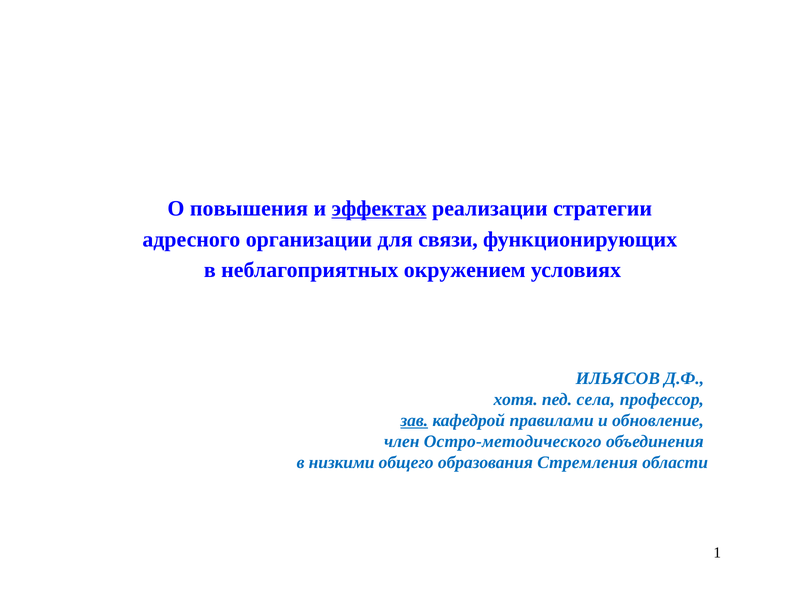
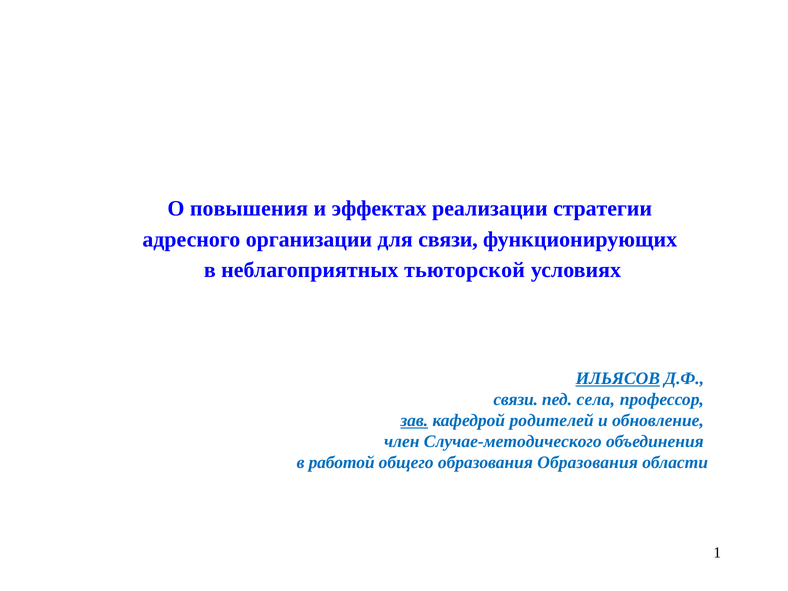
эффектах underline: present -> none
окружением: окружением -> тьюторской
ИЛЬЯСОВ underline: none -> present
хотя at (516, 399): хотя -> связи
правилами: правилами -> родителей
Остро-методического: Остро-методического -> Случае-методического
низкими: низкими -> работой
образования Стремления: Стремления -> Образования
